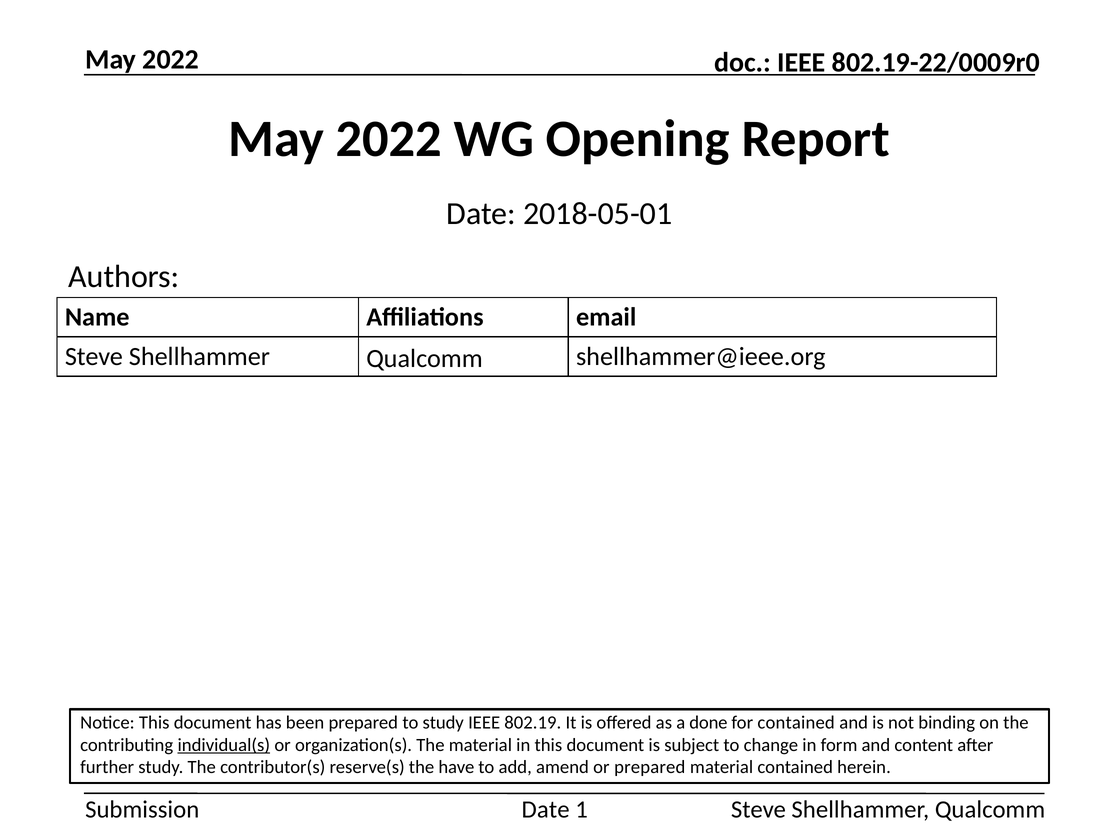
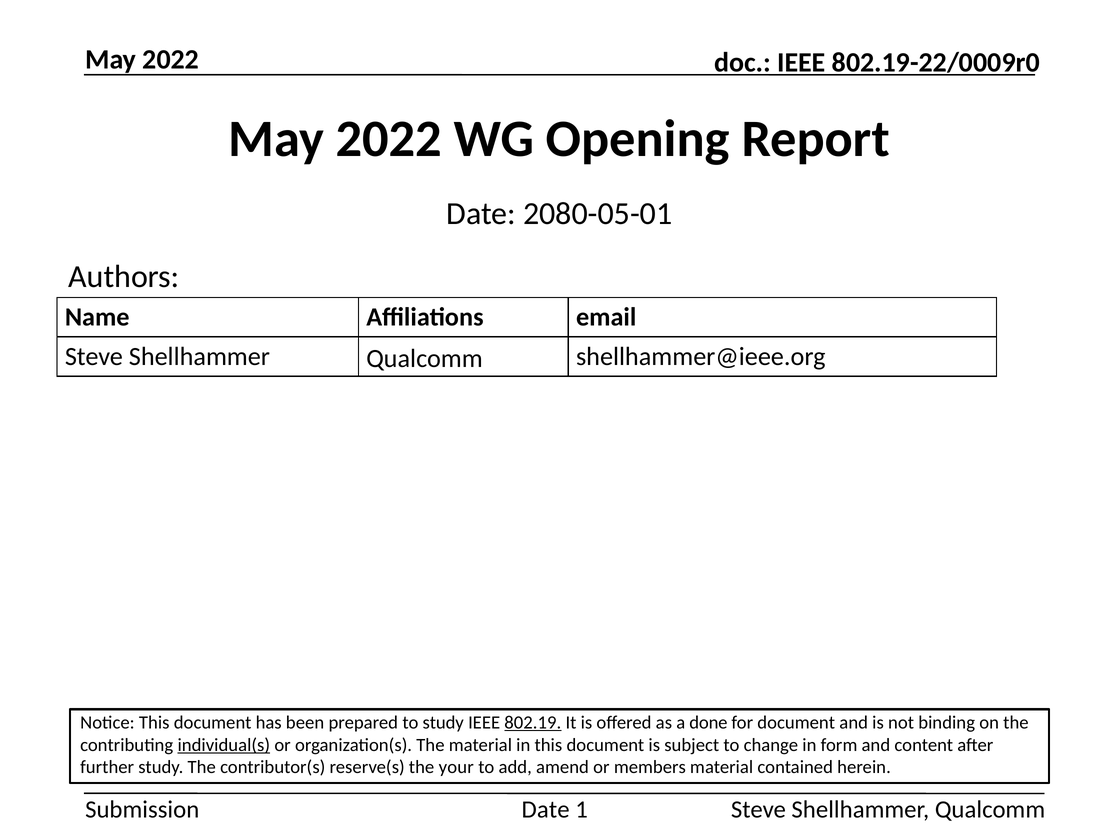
2018-05-01: 2018-05-01 -> 2080-05-01
802.19 underline: none -> present
for contained: contained -> document
have: have -> your
or prepared: prepared -> members
